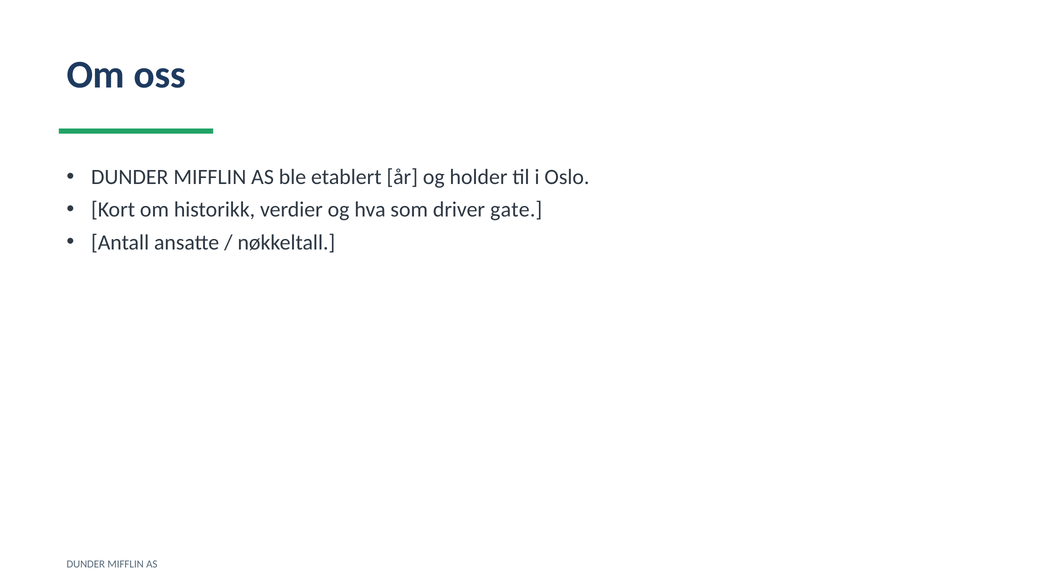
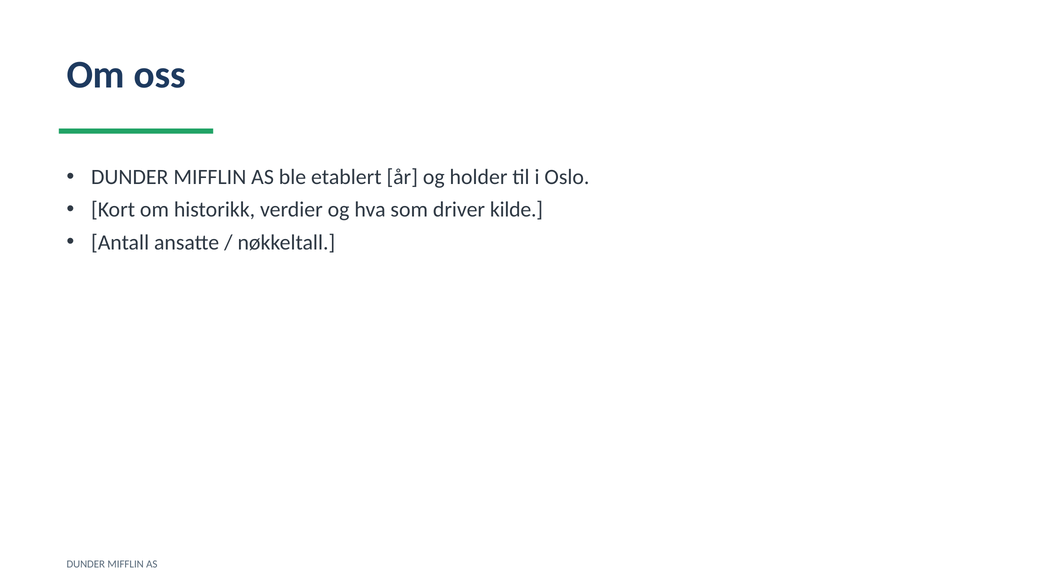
gate: gate -> kilde
